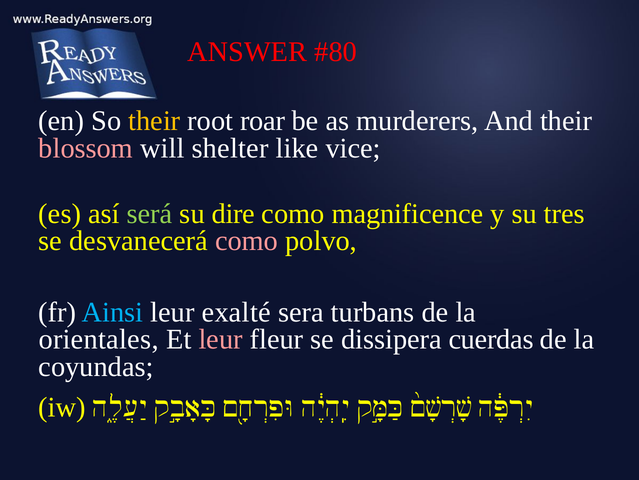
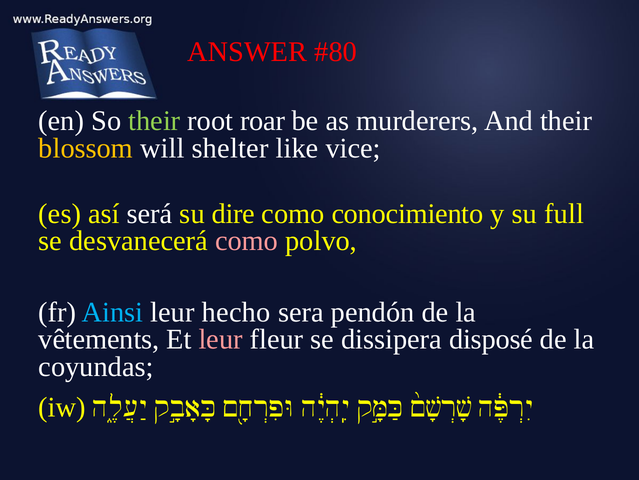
their at (154, 121) colour: yellow -> light green
blossom colour: pink -> yellow
será colour: light green -> white
magnificence: magnificence -> conocimiento
tres: tres -> full
exalté: exalté -> hecho
turbans: turbans -> pendón
orientales: orientales -> vêtements
cuerdas: cuerdas -> disposé
